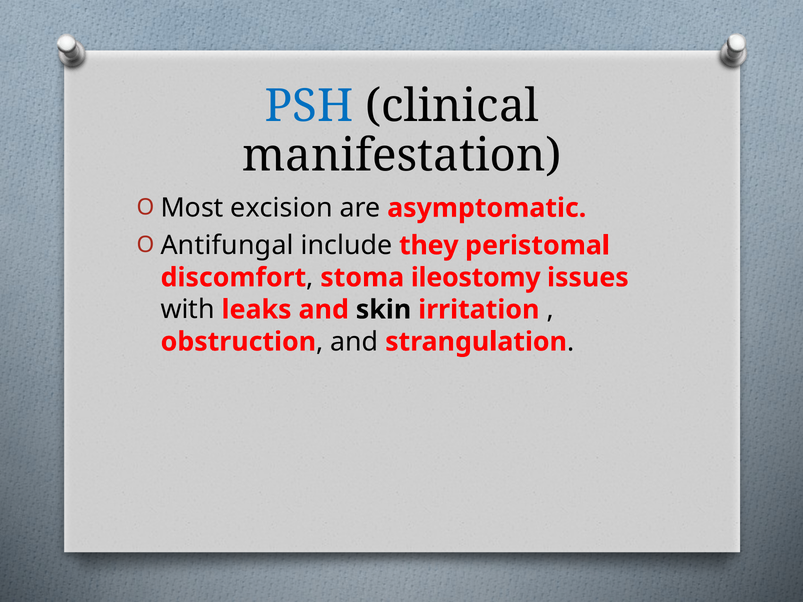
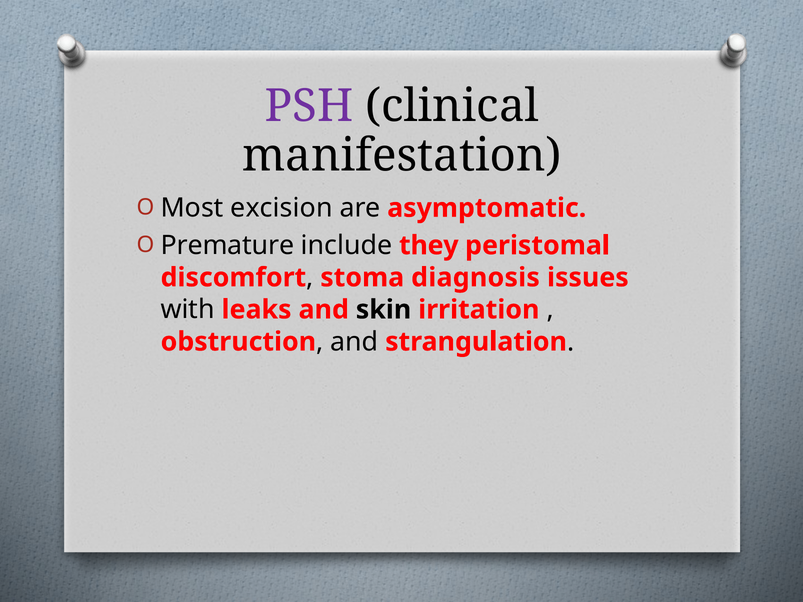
PSH colour: blue -> purple
Antifungal: Antifungal -> Premature
ileostomy: ileostomy -> diagnosis
